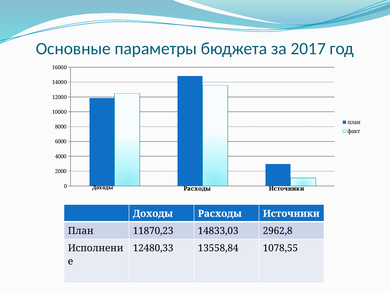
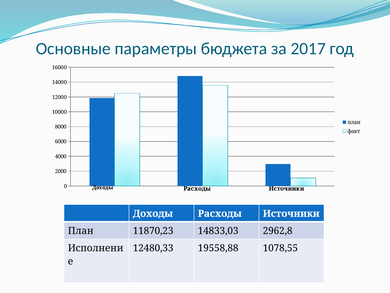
13558,84: 13558,84 -> 19558,88
